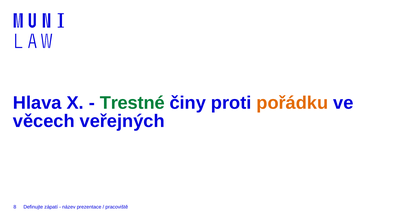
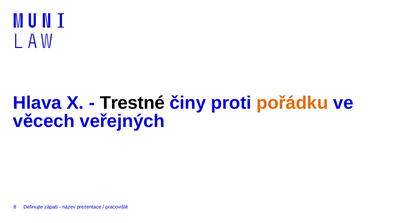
Trestné colour: green -> black
